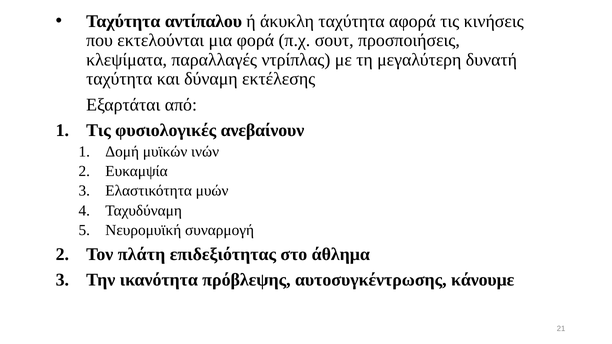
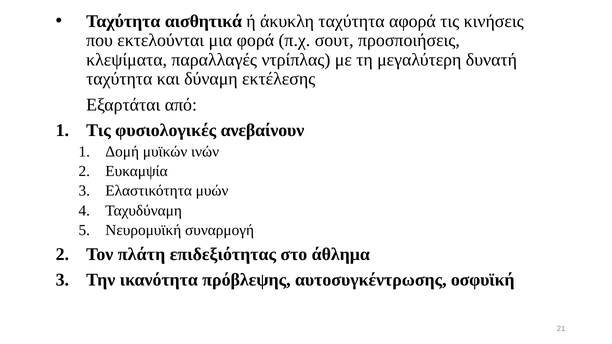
αντίπαλου: αντίπαλου -> αισθητικά
κάνουμε: κάνουμε -> οσφυϊκή
